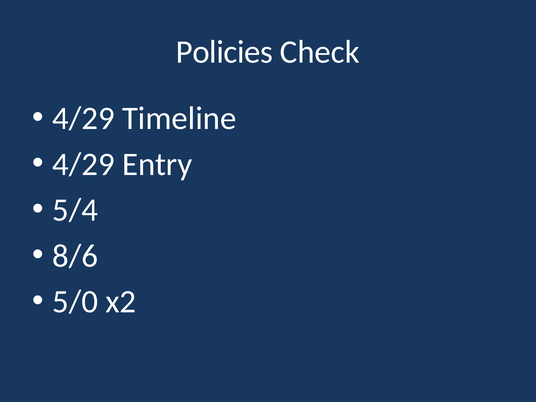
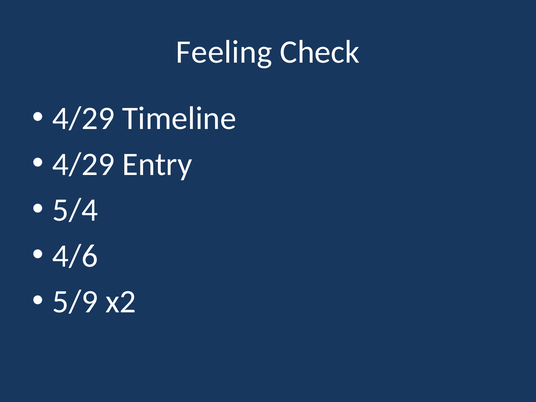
Policies: Policies -> Feeling
8/6: 8/6 -> 4/6
5/0: 5/0 -> 5/9
